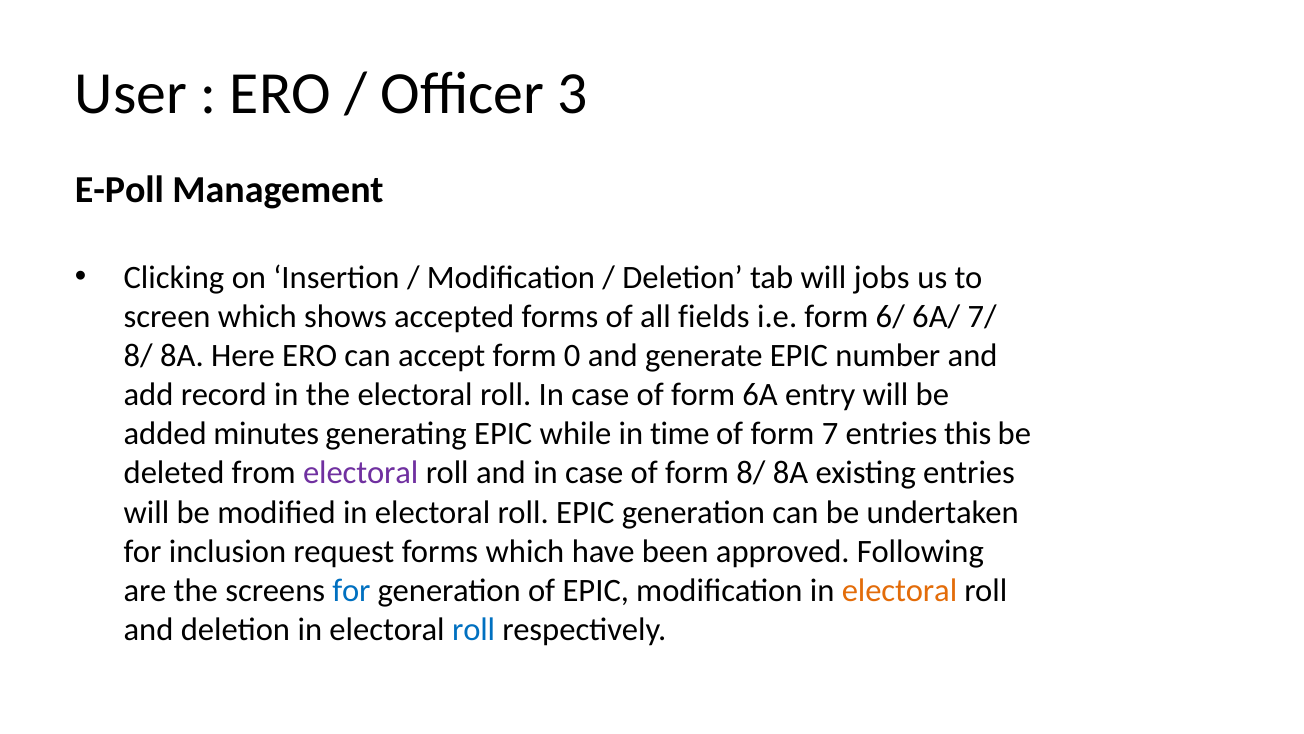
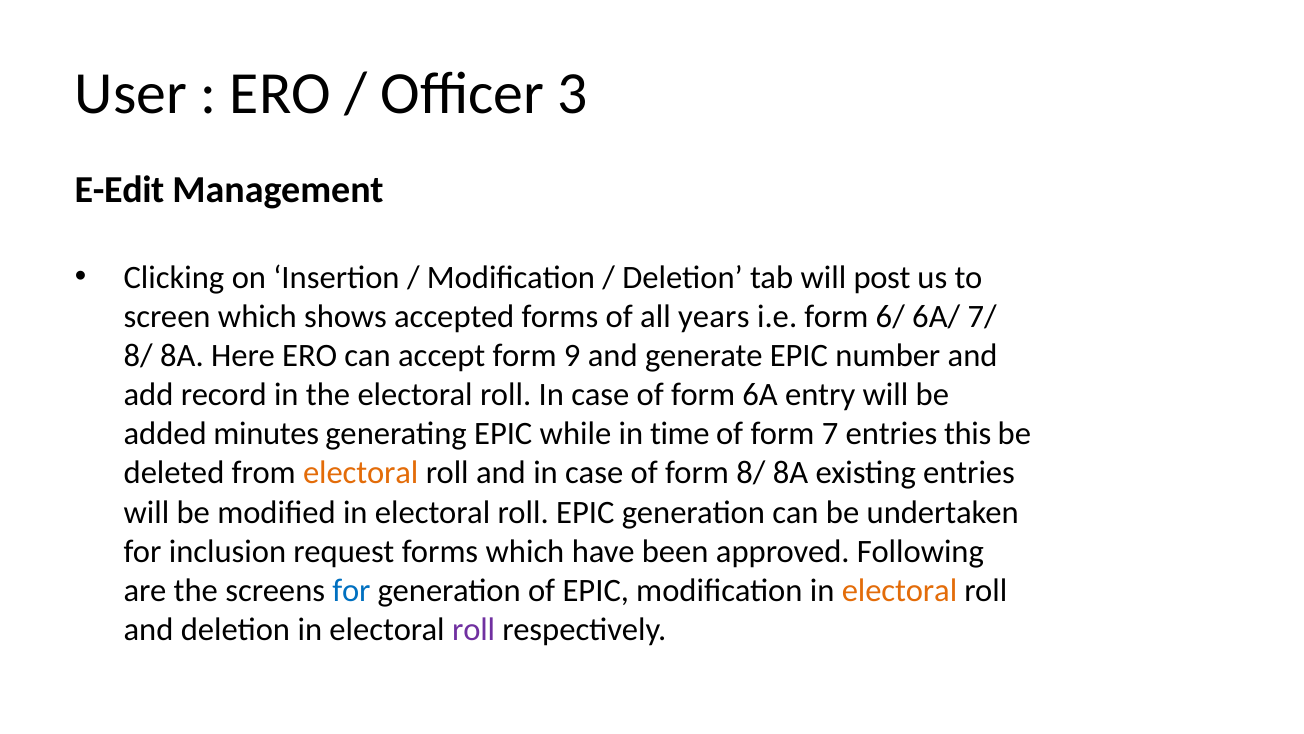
E-Poll: E-Poll -> E-Edit
jobs: jobs -> post
fields: fields -> years
0: 0 -> 9
electoral at (361, 473) colour: purple -> orange
roll at (474, 629) colour: blue -> purple
